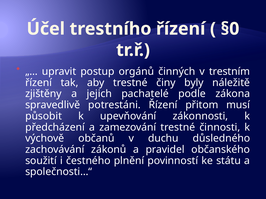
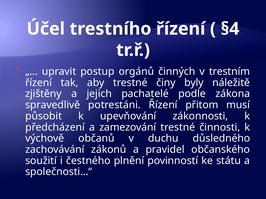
§0: §0 -> §4
